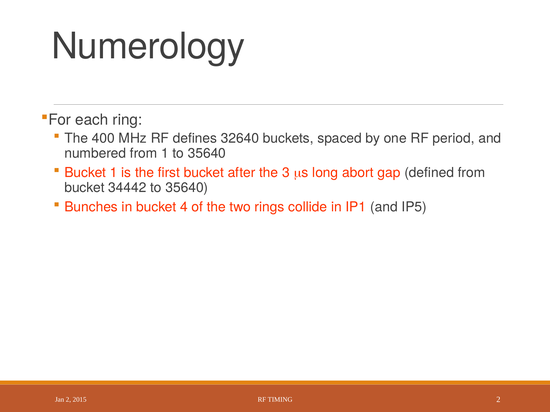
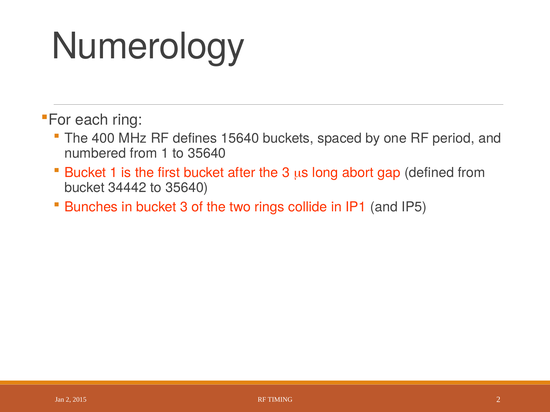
32640: 32640 -> 15640
bucket 4: 4 -> 3
